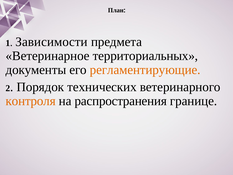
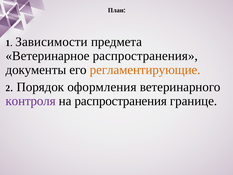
Ветеринарное территориальных: территориальных -> распространения
технических: технических -> оформления
контроля colour: orange -> purple
